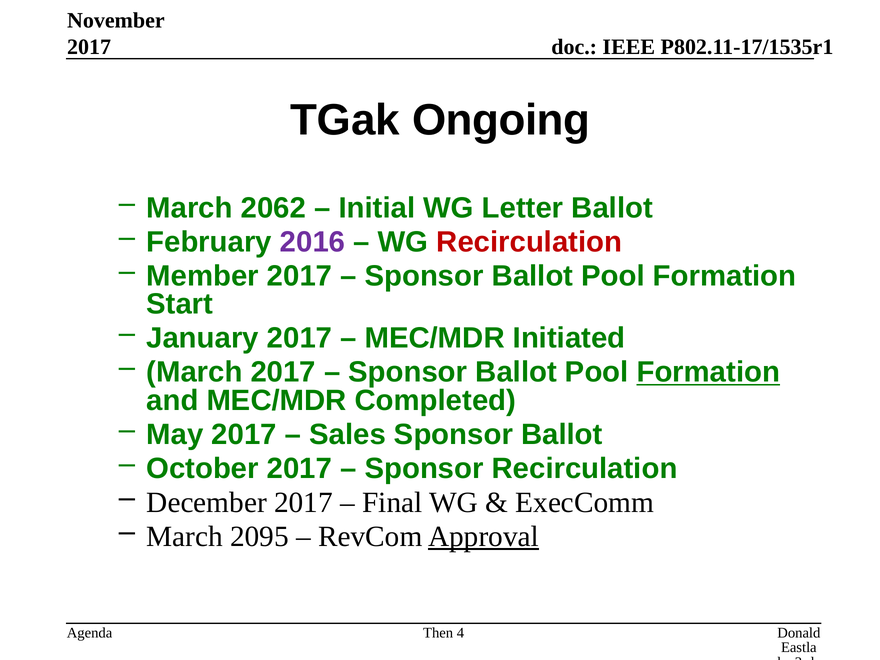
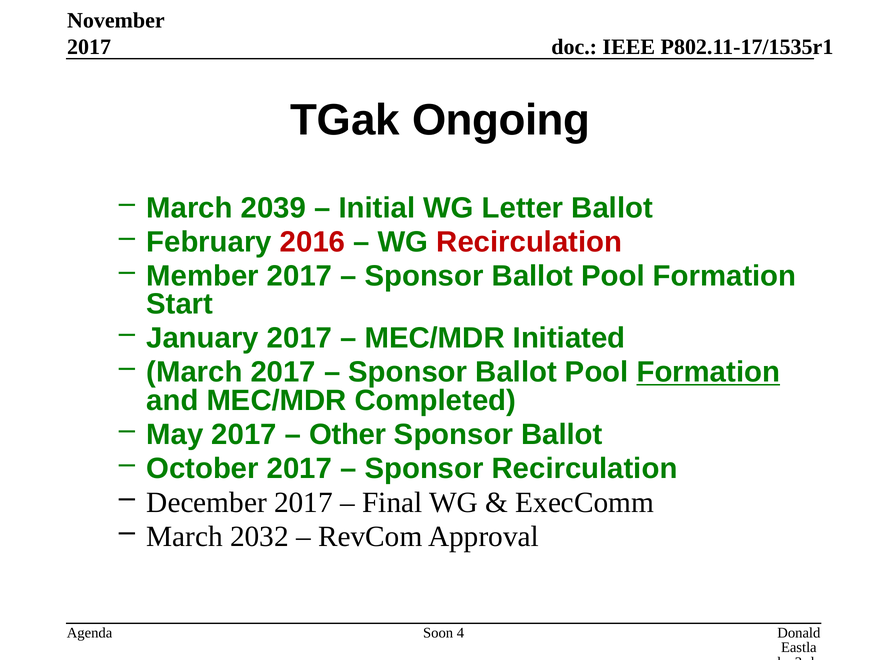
2062: 2062 -> 2039
2016 colour: purple -> red
Sales: Sales -> Other
2095: 2095 -> 2032
Approval underline: present -> none
Then: Then -> Soon
